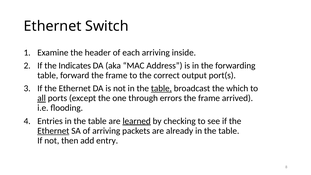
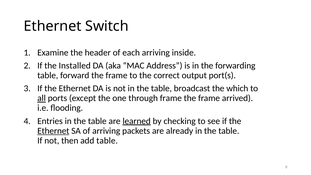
Indicates: Indicates -> Installed
table at (161, 88) underline: present -> none
through errors: errors -> frame
add entry: entry -> table
